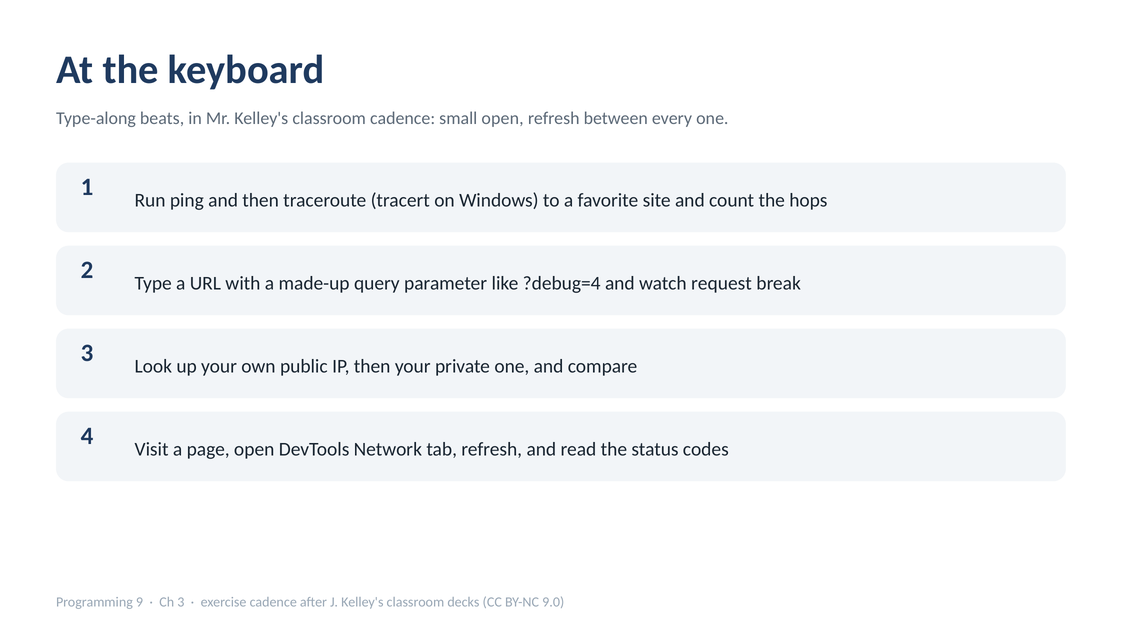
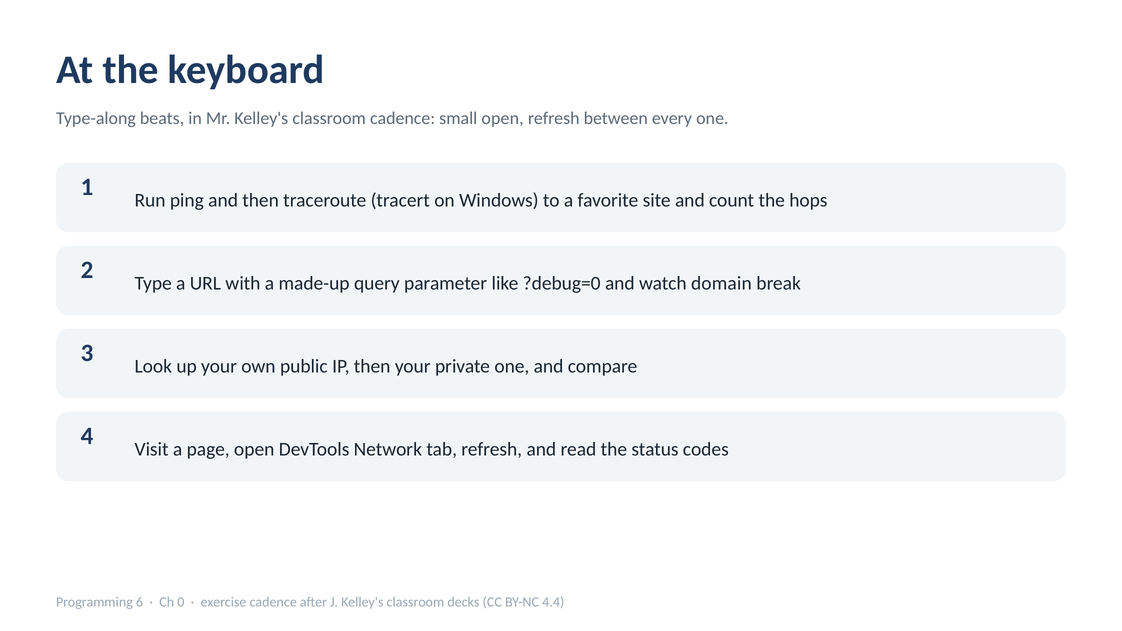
?debug=4: ?debug=4 -> ?debug=0
request: request -> domain
9: 9 -> 6
Ch 3: 3 -> 0
9.0: 9.0 -> 4.4
